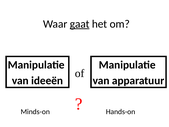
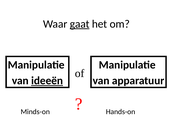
ideeën underline: none -> present
